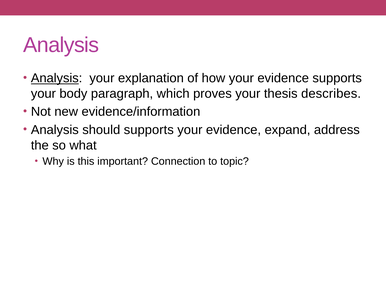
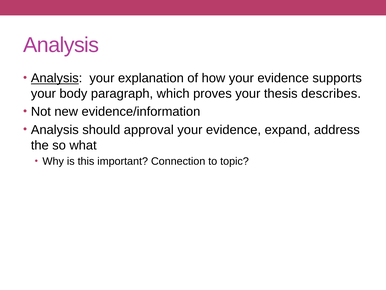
should supports: supports -> approval
